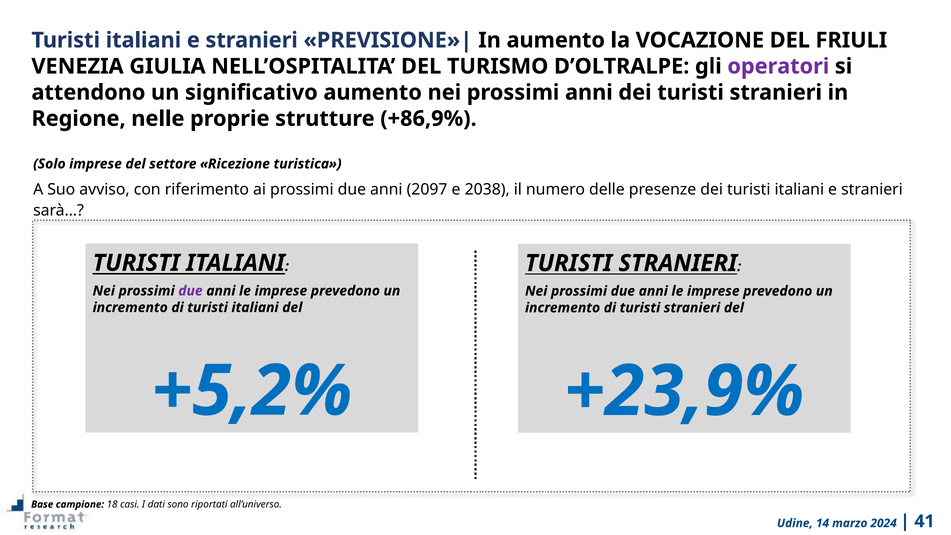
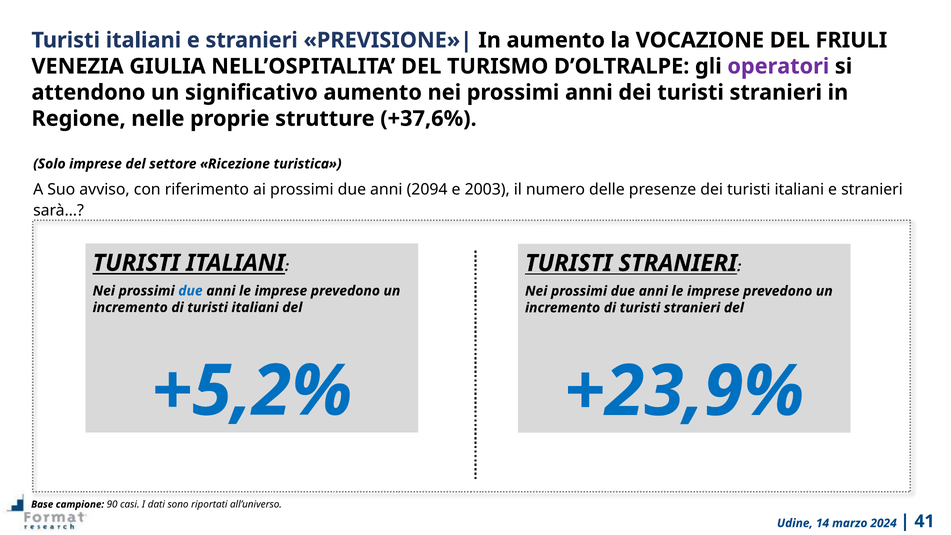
+86,9%: +86,9% -> +37,6%
2097: 2097 -> 2094
2038: 2038 -> 2003
due at (190, 291) colour: purple -> blue
18: 18 -> 90
